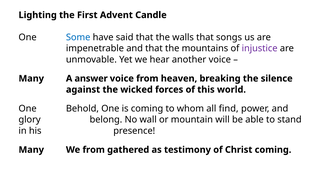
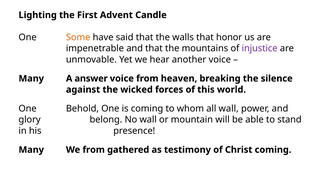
Some colour: blue -> orange
songs: songs -> honor
all find: find -> wall
